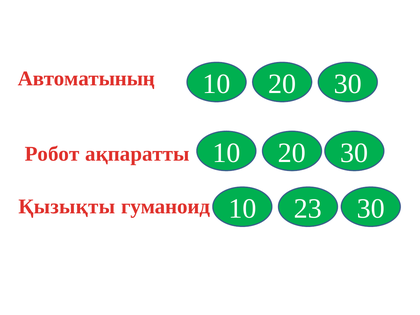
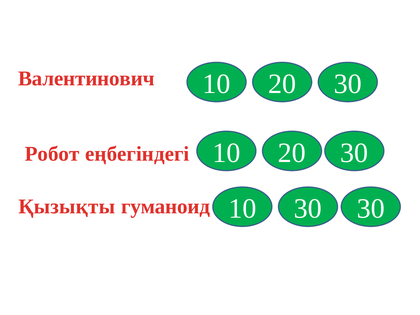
Автоматының: Автоматының -> Валентинович
ақпаратты: ақпаратты -> еңбегіндегі
10 23: 23 -> 30
